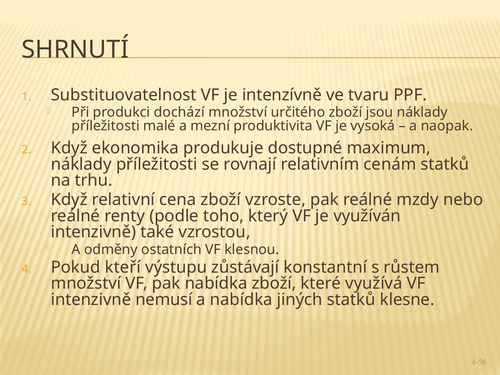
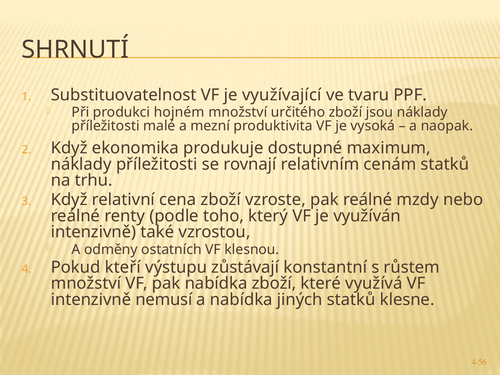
intenzívně: intenzívně -> využívající
dochází: dochází -> hojném
